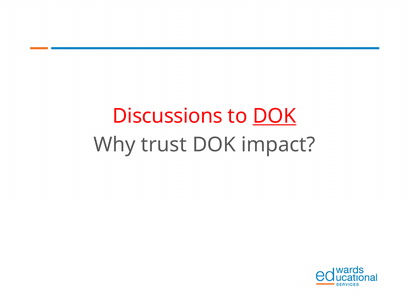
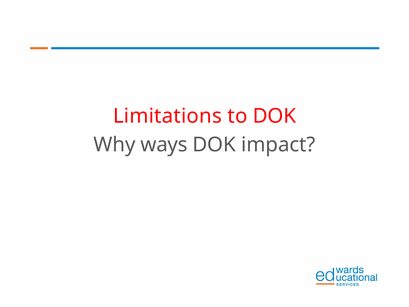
Discussions: Discussions -> Limitations
DOK at (274, 116) underline: present -> none
trust: trust -> ways
